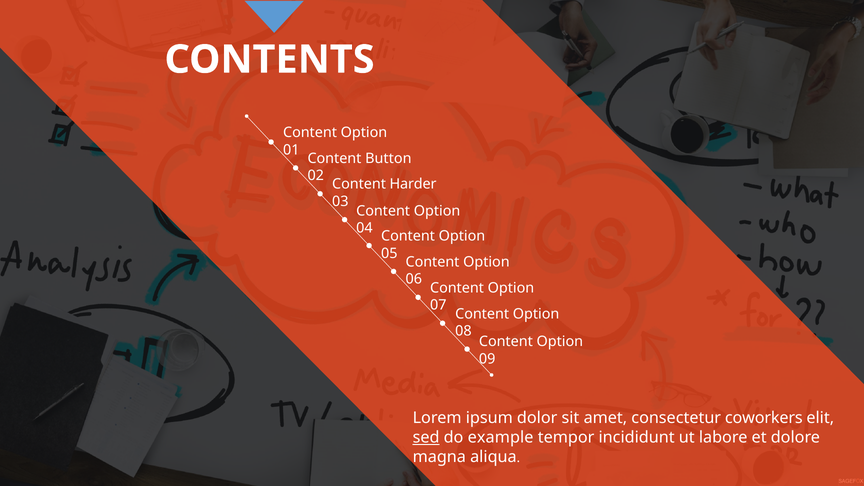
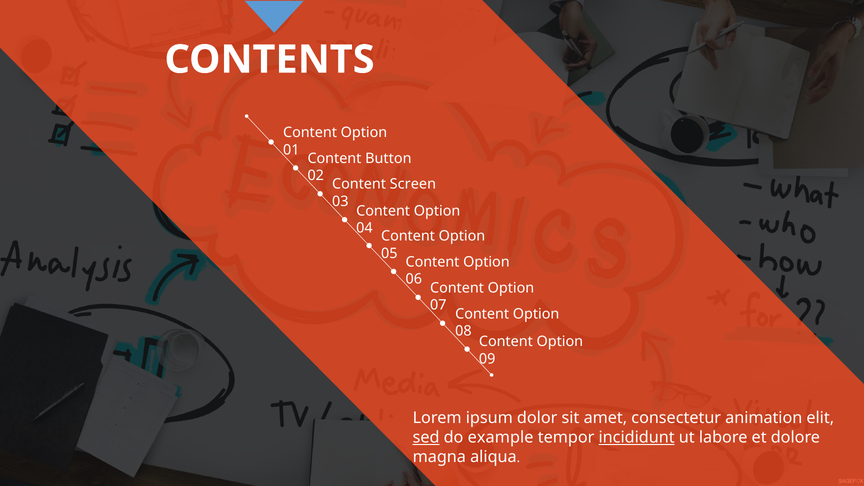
Harder: Harder -> Screen
coworkers: coworkers -> animation
incididunt underline: none -> present
